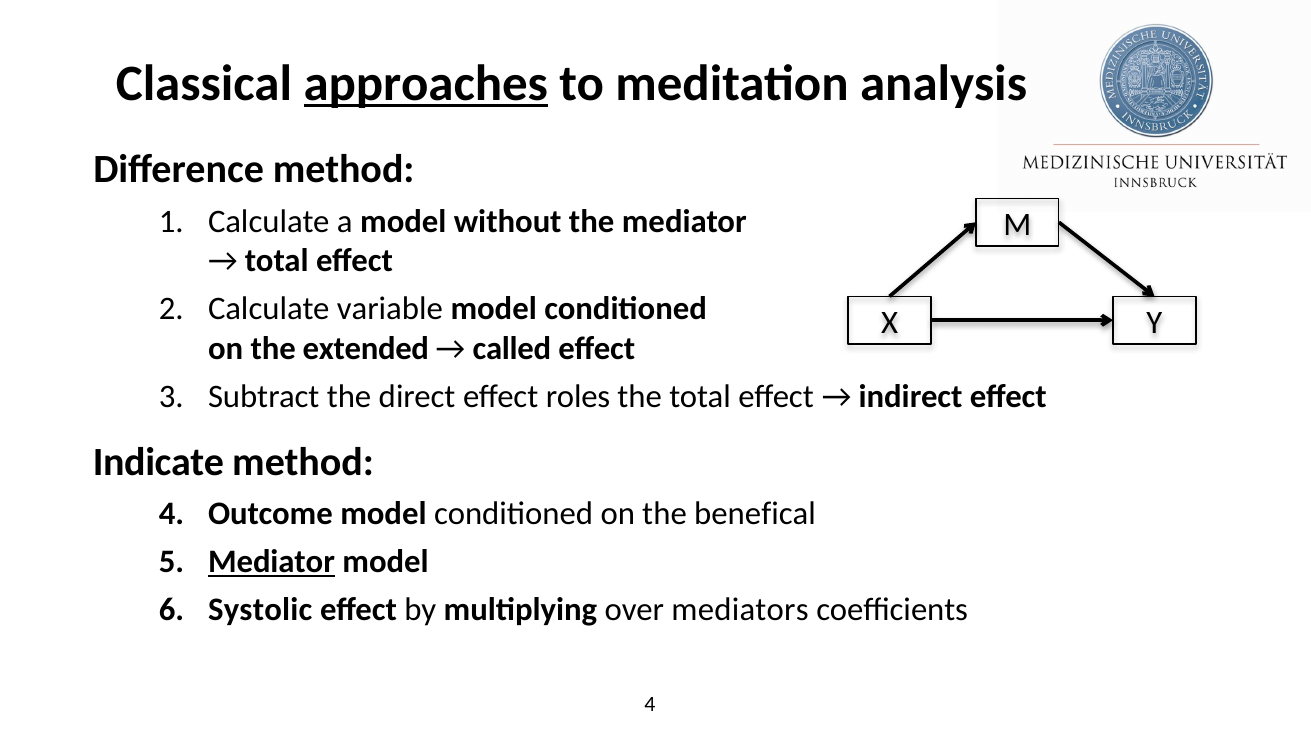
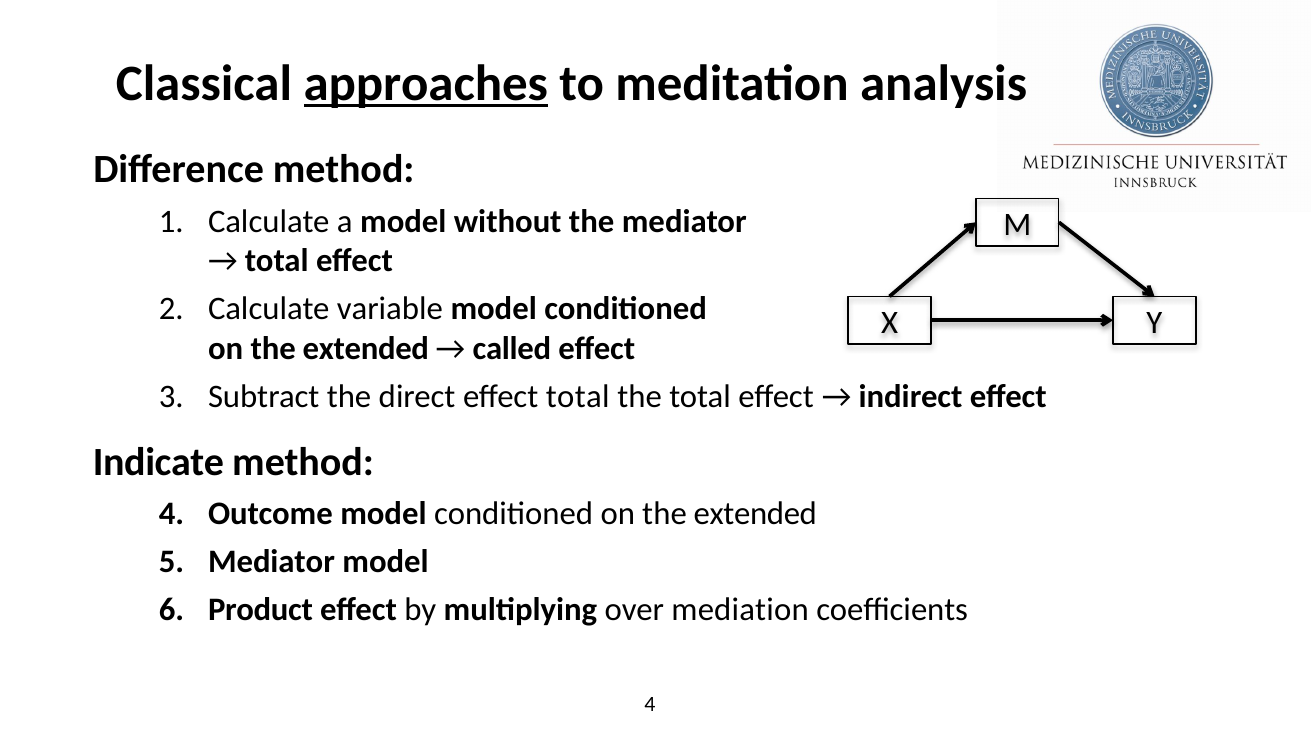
effect roles: roles -> total
benefical at (755, 514): benefical -> extended
Mediator at (271, 562) underline: present -> none
Systolic: Systolic -> Product
mediators: mediators -> mediation
